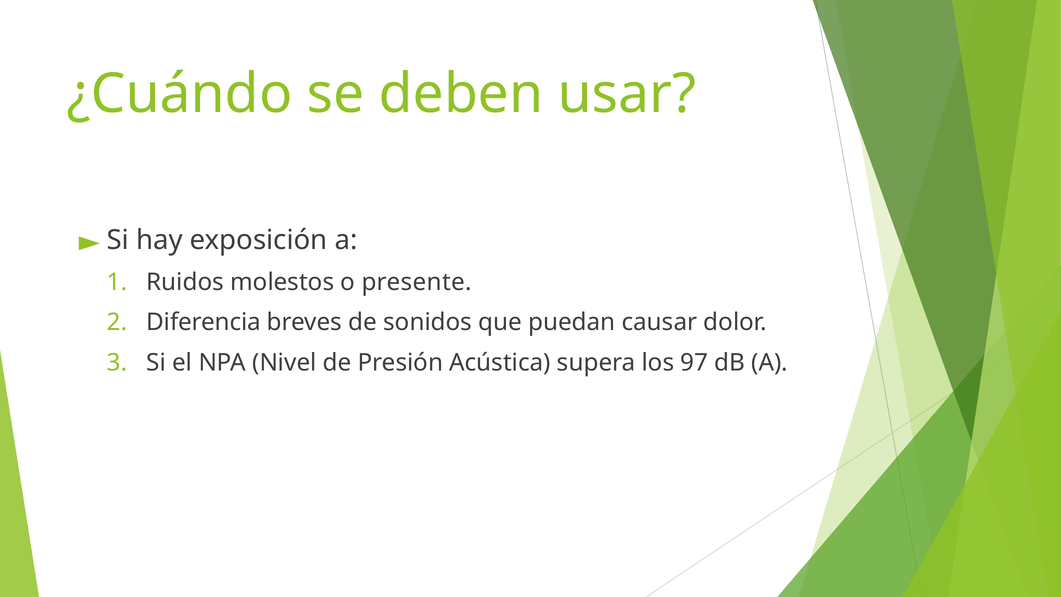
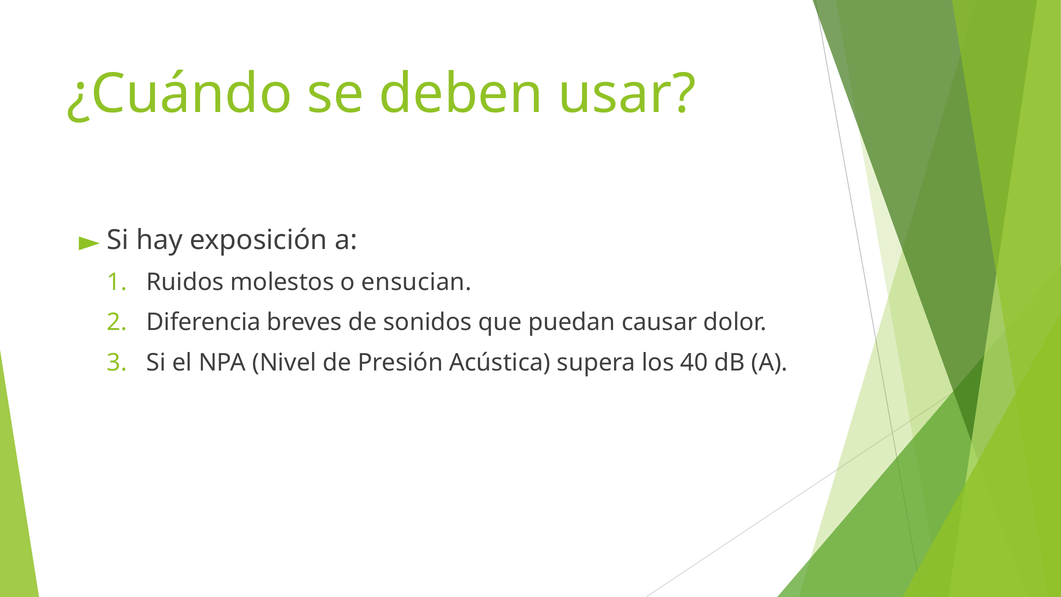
presente: presente -> ensucian
97: 97 -> 40
